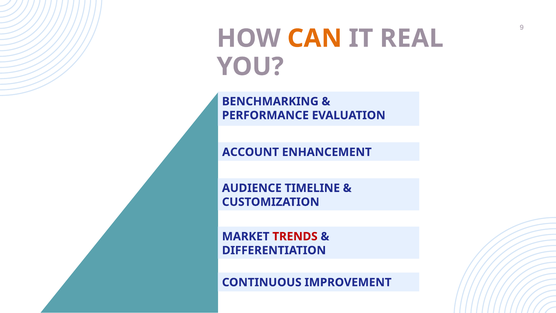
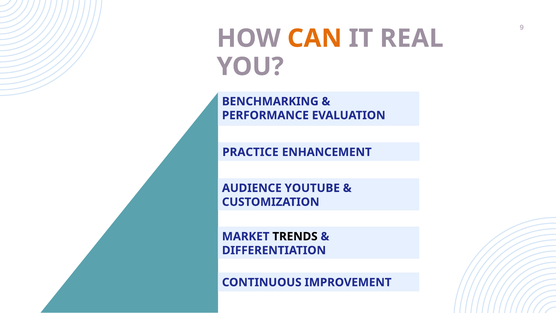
ACCOUNT: ACCOUNT -> PRACTICE
TIMELINE: TIMELINE -> YOUTUBE
TRENDS colour: red -> black
